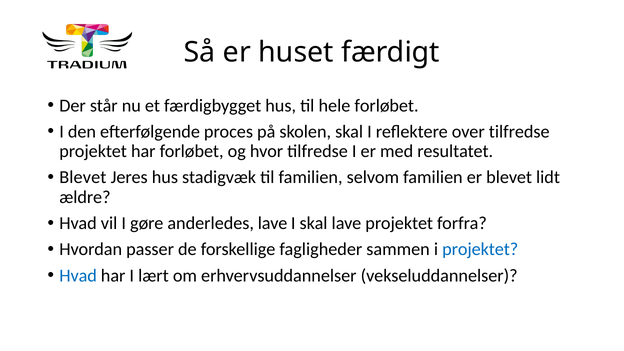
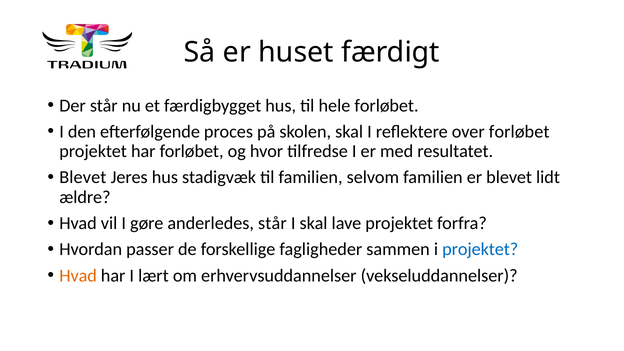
over tilfredse: tilfredse -> forløbet
anderledes lave: lave -> står
Hvad at (78, 276) colour: blue -> orange
